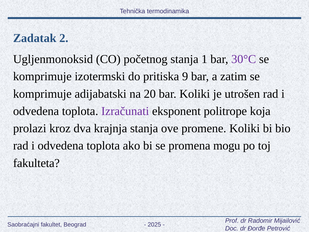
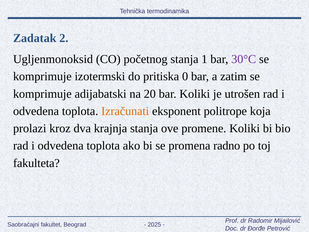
9: 9 -> 0
Izračunati colour: purple -> orange
mogu: mogu -> radno
